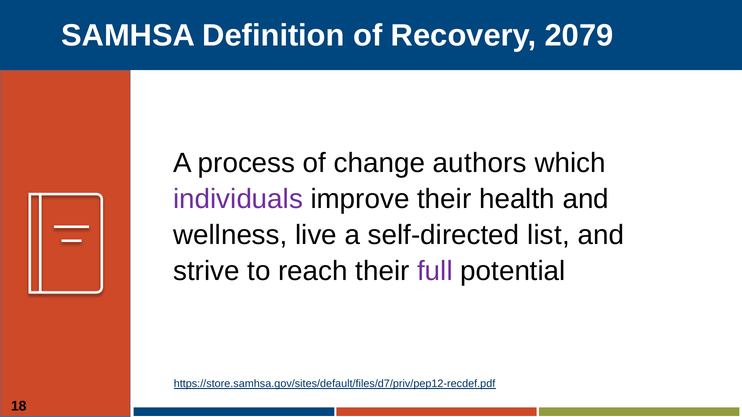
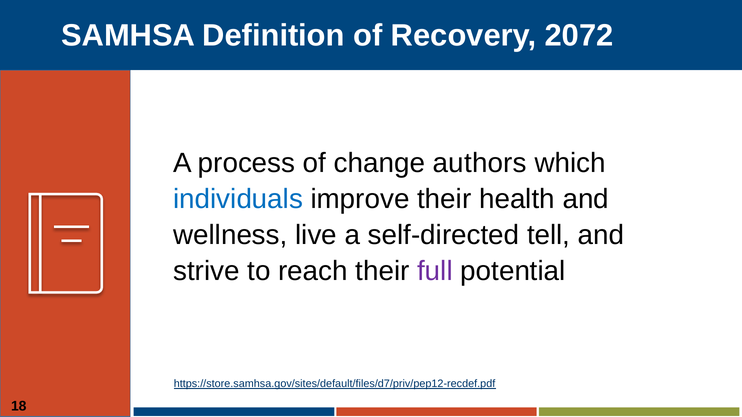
2079: 2079 -> 2072
individuals colour: purple -> blue
list: list -> tell
